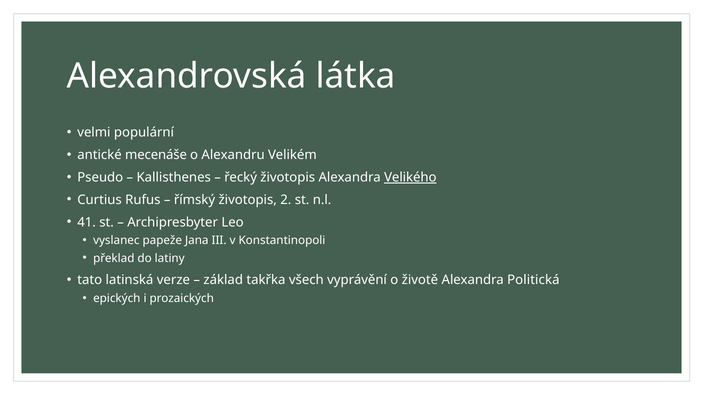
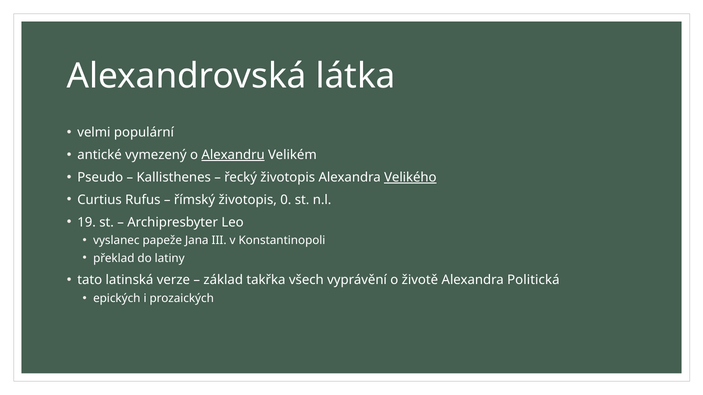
mecenáše: mecenáše -> vymezený
Alexandru underline: none -> present
2: 2 -> 0
41: 41 -> 19
